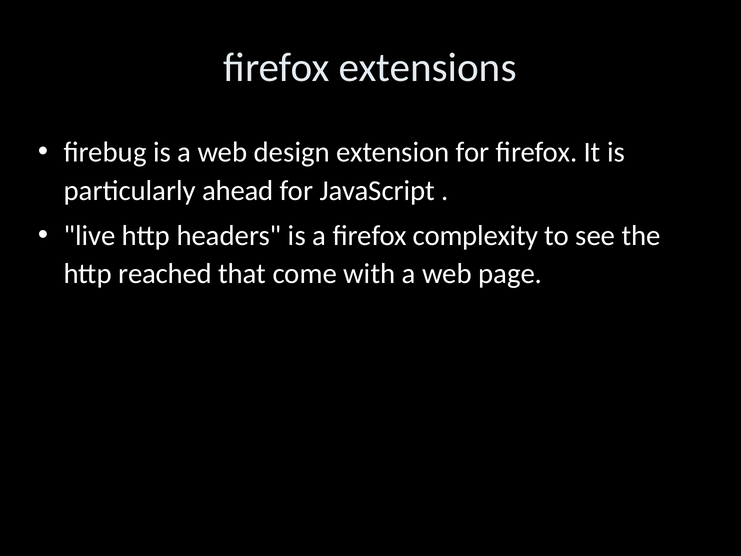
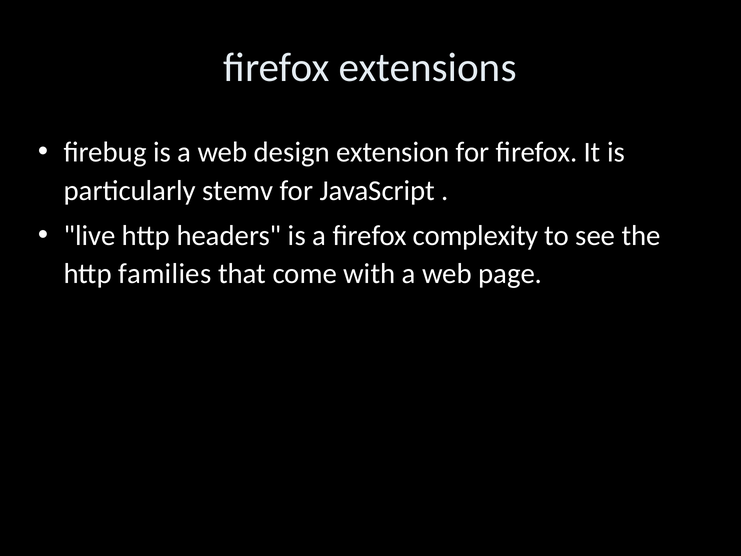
ahead: ahead -> stemv
reached: reached -> families
